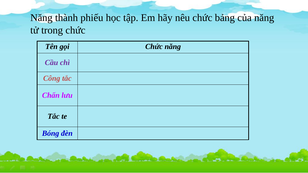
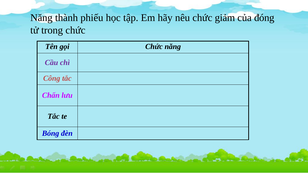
bảng: bảng -> giảm
của năng: năng -> đóng
